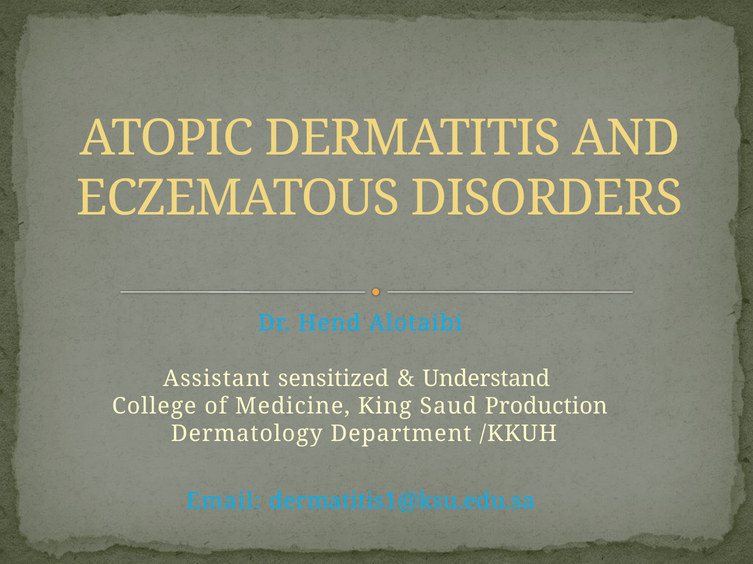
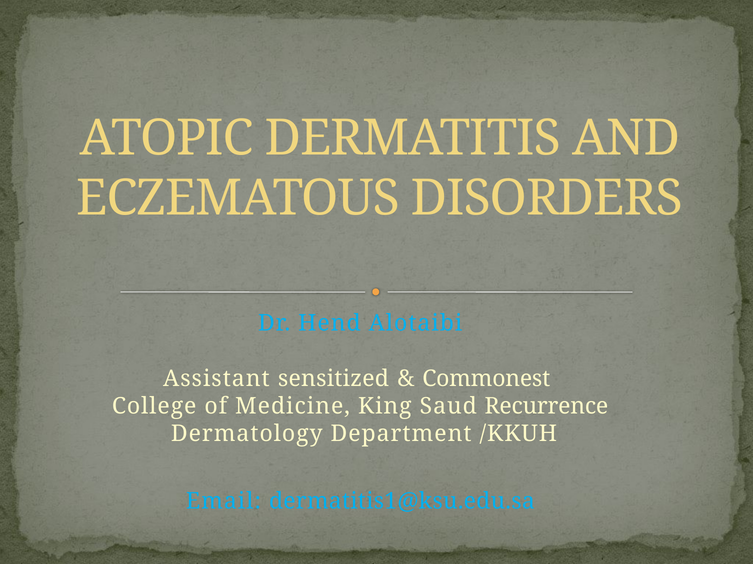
Understand: Understand -> Commonest
Production: Production -> Recurrence
